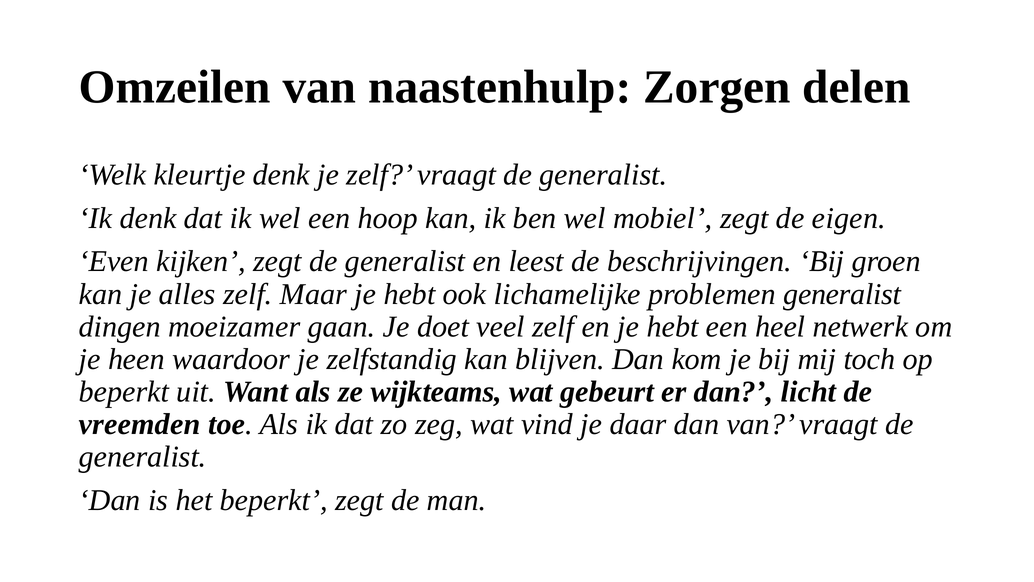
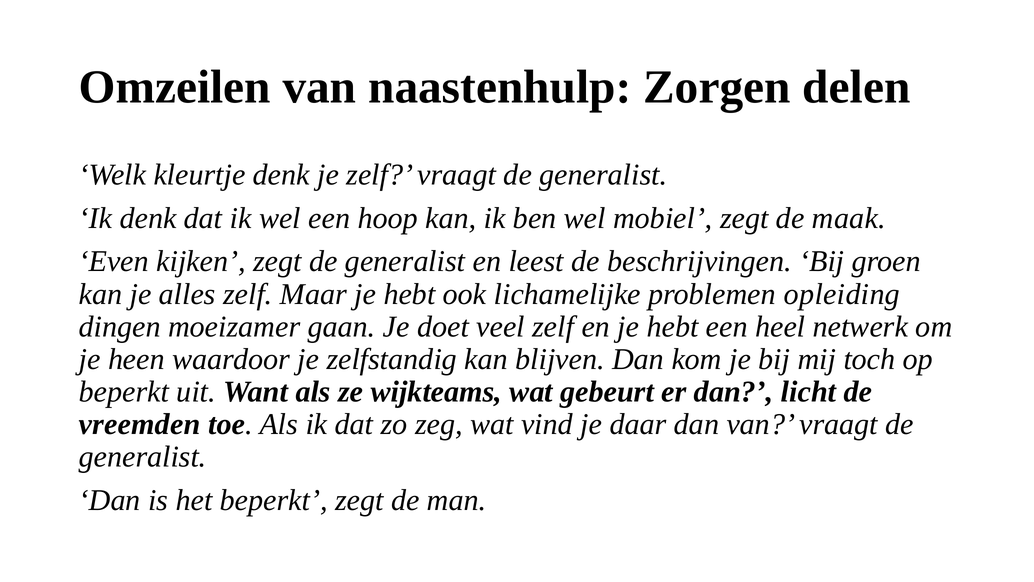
eigen: eigen -> maak
problemen generalist: generalist -> opleiding
